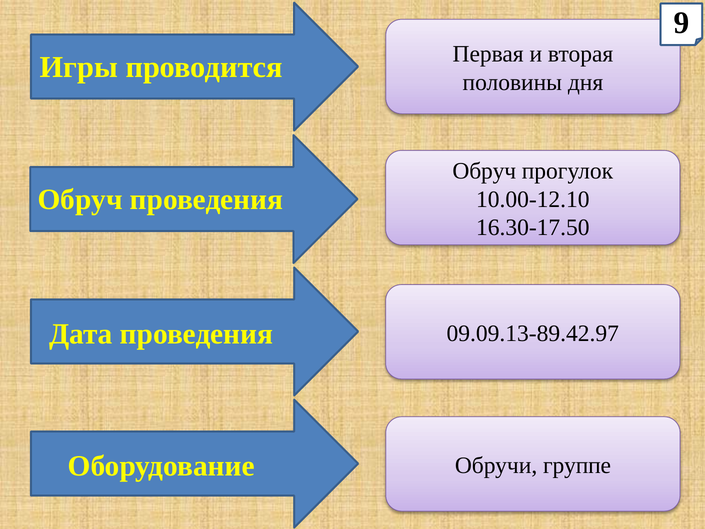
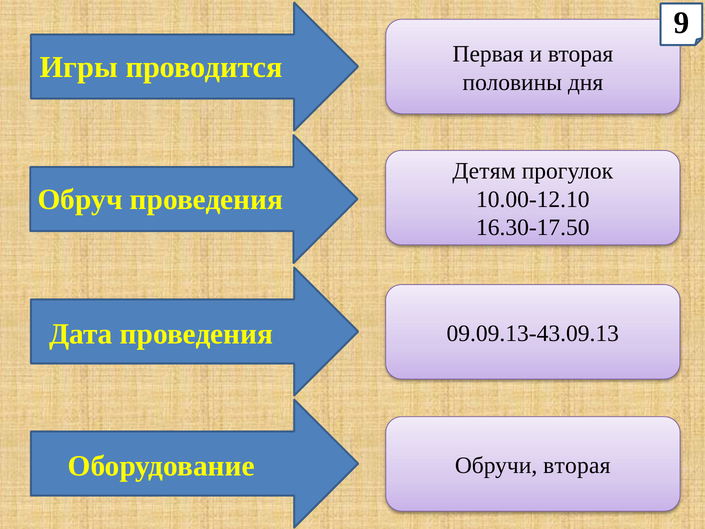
Обруч at (484, 171): Обруч -> Детям
09.09.13-89.42.97: 09.09.13-89.42.97 -> 09.09.13-43.09.13
Обручи группе: группе -> вторая
